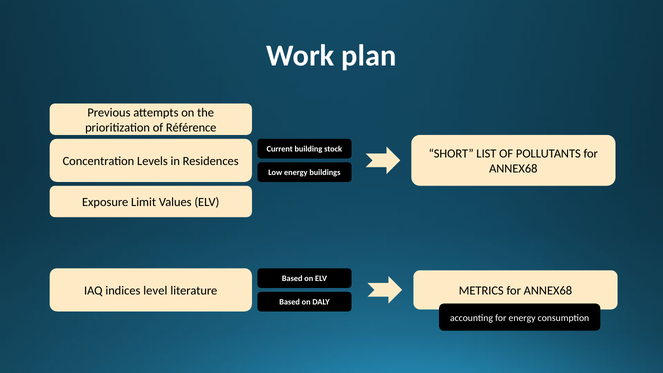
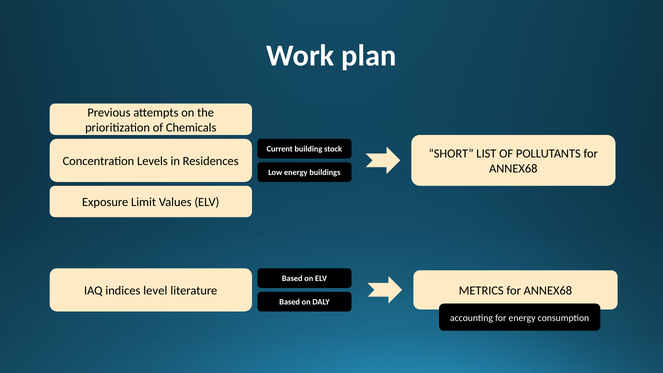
Référence: Référence -> Chemicals
